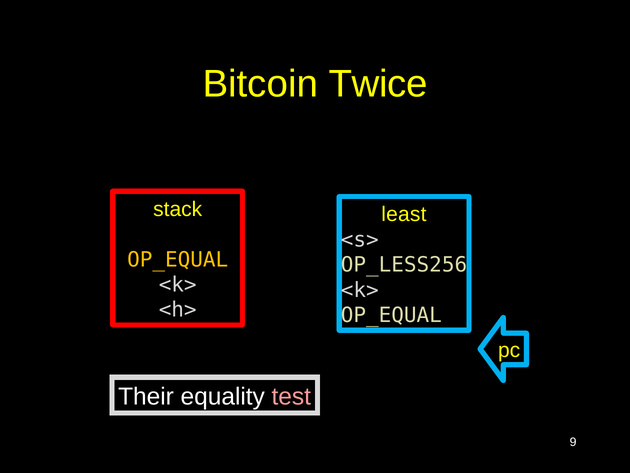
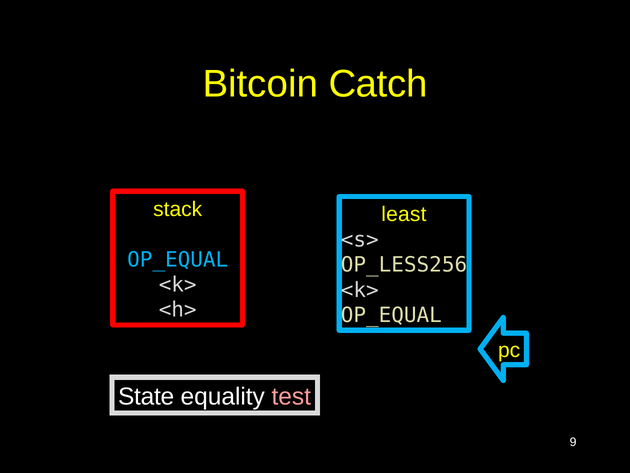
Twice: Twice -> Catch
OP_EQUAL at (178, 259) colour: yellow -> light blue
Their: Their -> State
